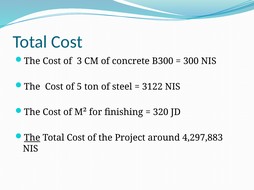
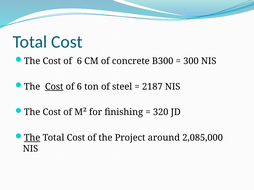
3 at (79, 61): 3 -> 6
Cost at (54, 87) underline: none -> present
5 at (79, 87): 5 -> 6
3122: 3122 -> 2187
4,297,883: 4,297,883 -> 2,085,000
